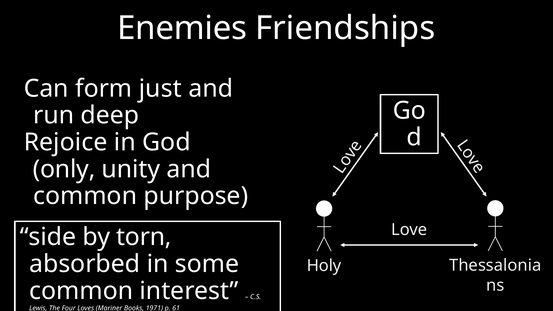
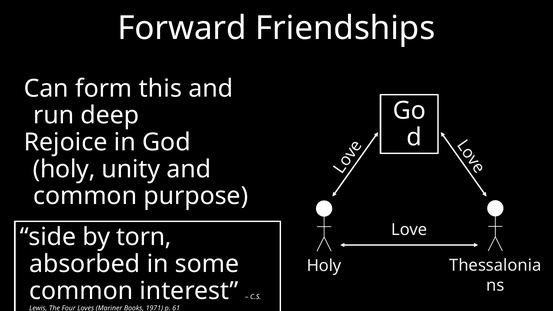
Enemies: Enemies -> Forward
just: just -> this
only at (64, 169): only -> holy
